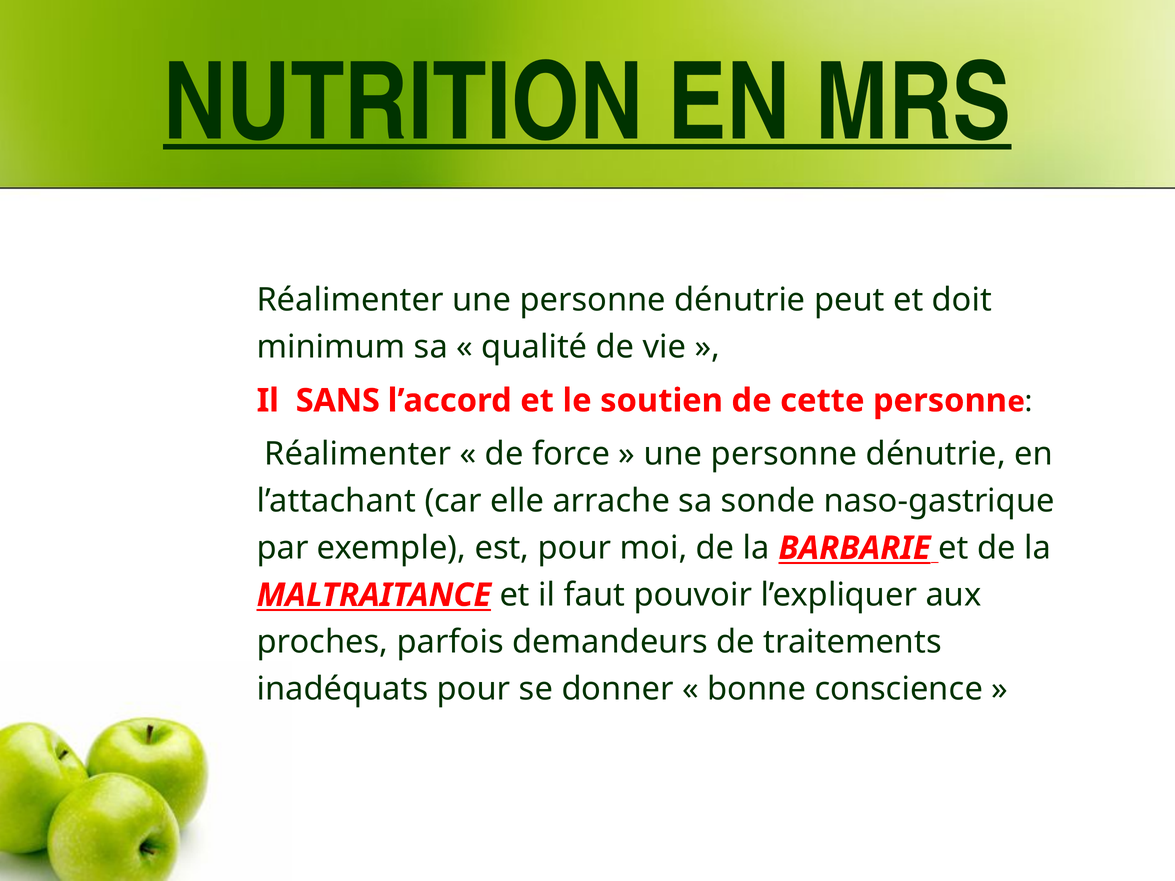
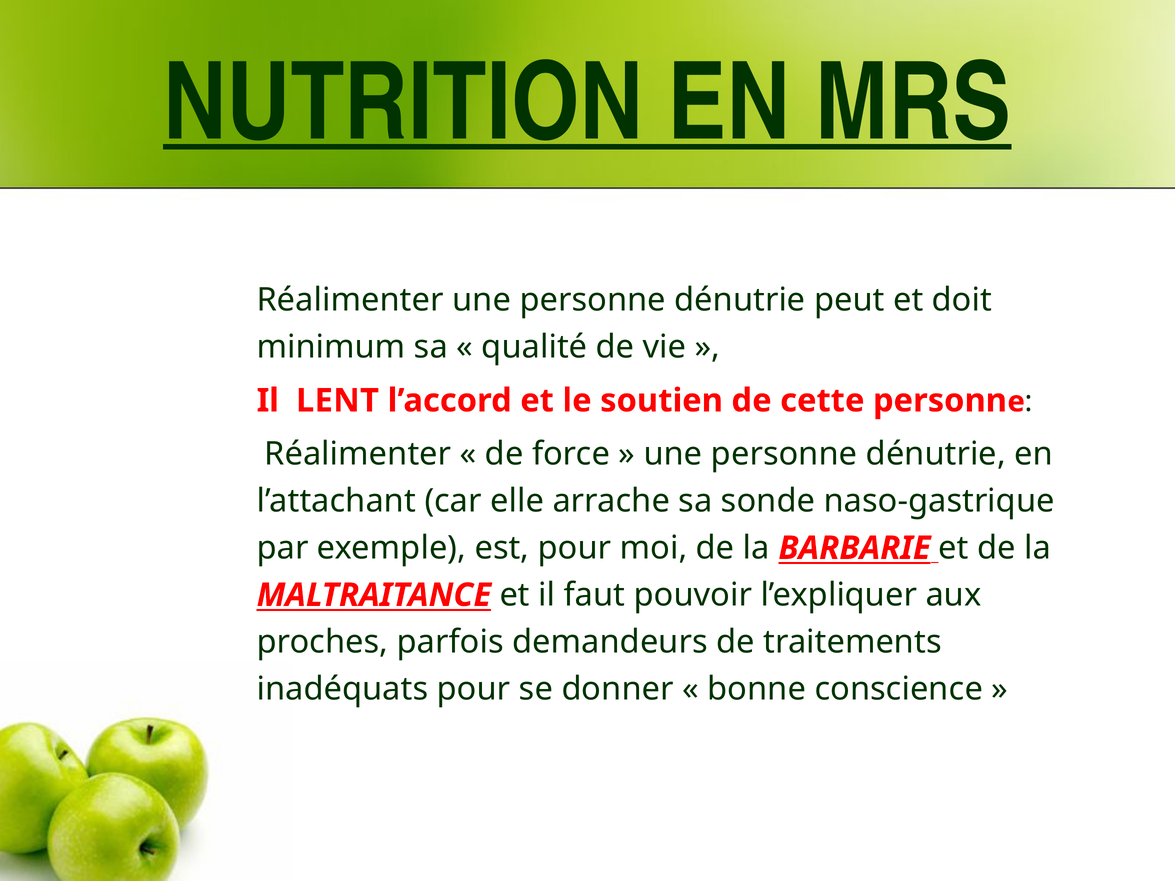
SANS: SANS -> LENT
